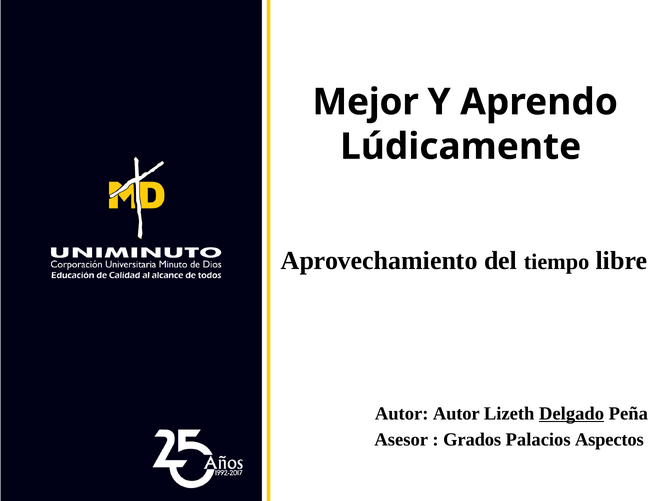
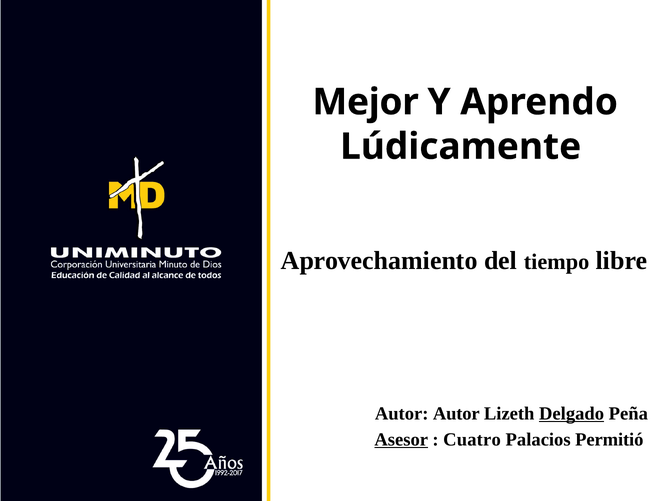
Asesor underline: none -> present
Grados: Grados -> Cuatro
Aspectos: Aspectos -> Permitió
